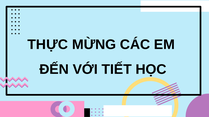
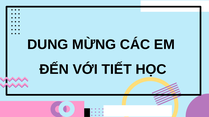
THỰC: THỰC -> DUNG
